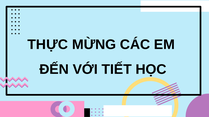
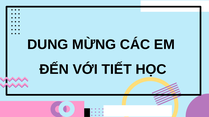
THỰC: THỰC -> DUNG
